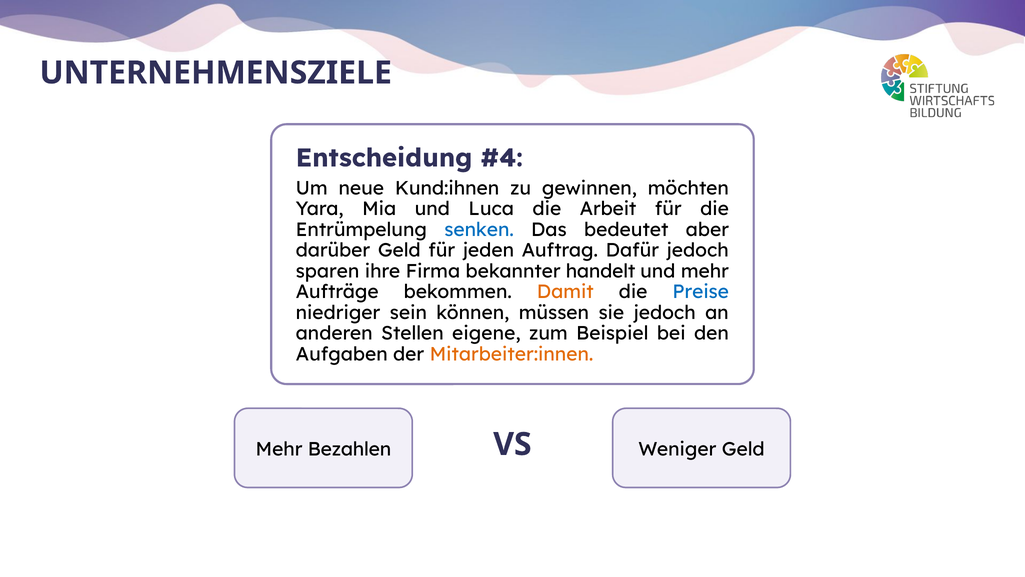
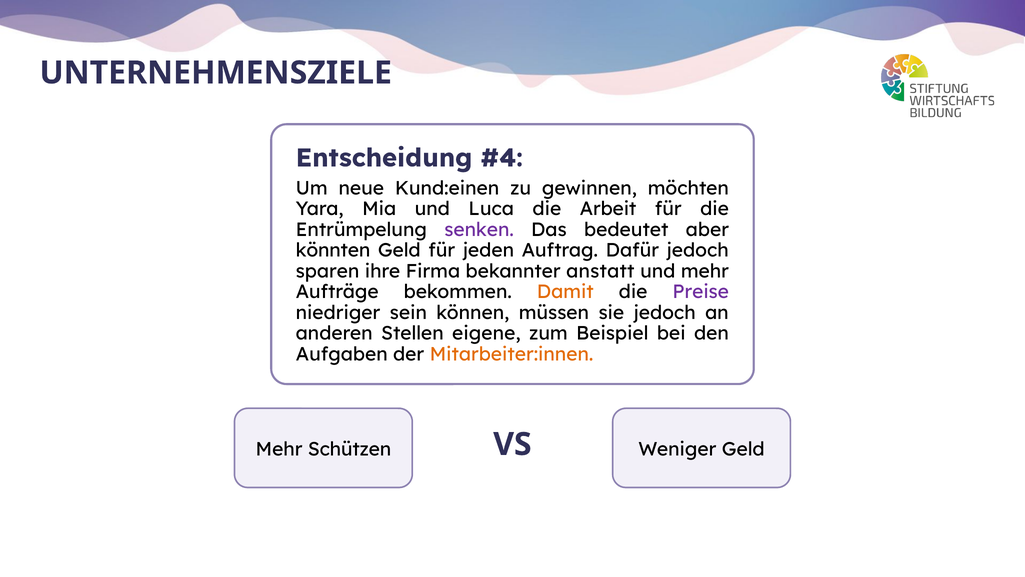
Kund:ihnen: Kund:ihnen -> Kund:einen
senken colour: blue -> purple
darüber: darüber -> könnten
handelt: handelt -> anstatt
Preise colour: blue -> purple
Bezahlen: Bezahlen -> Schützen
